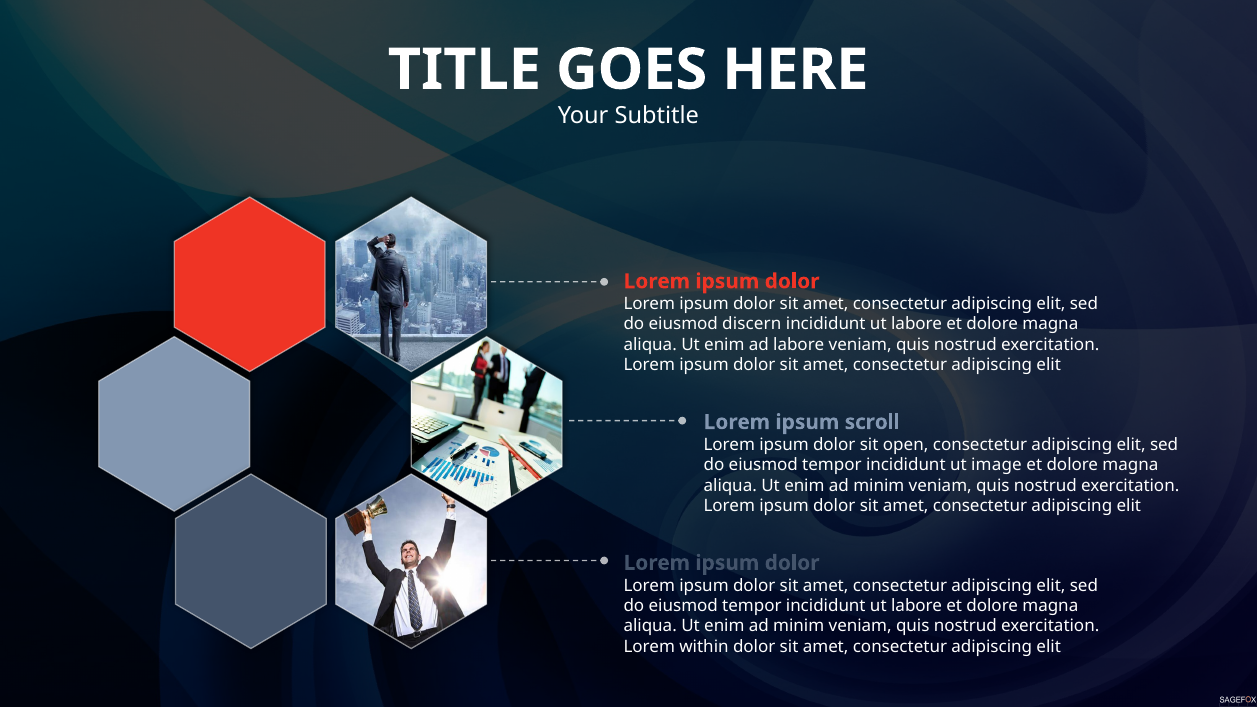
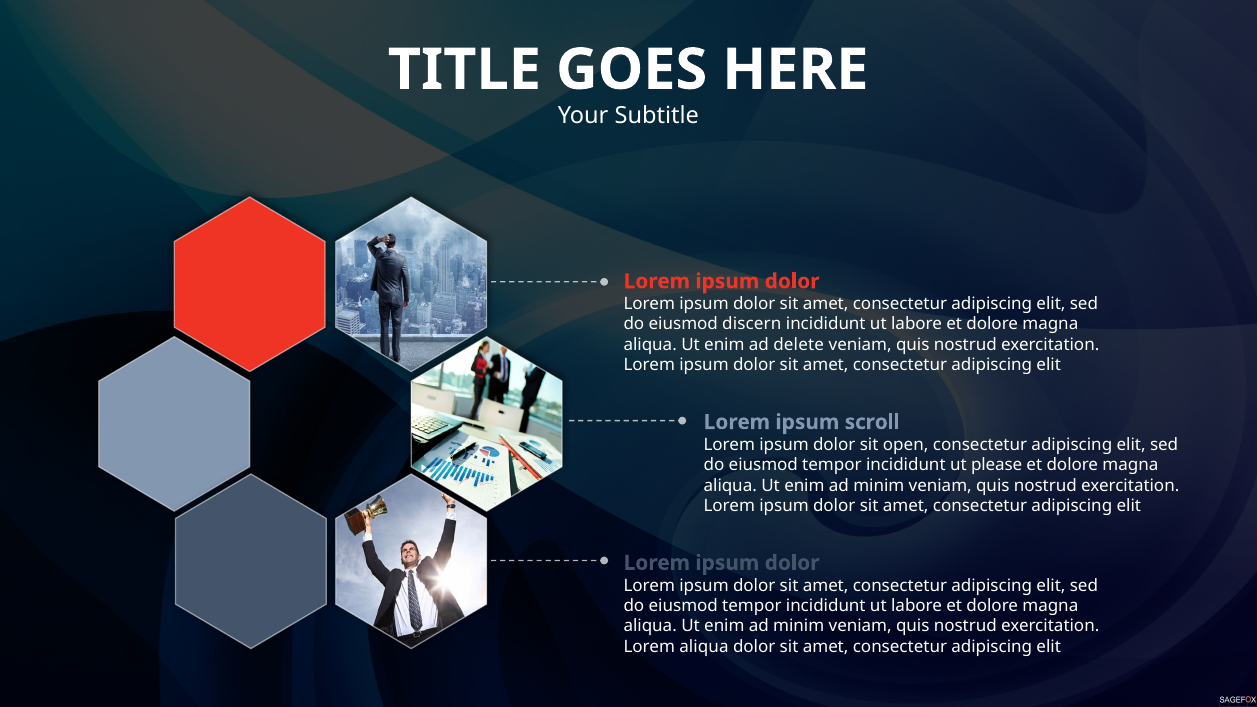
ad labore: labore -> delete
image: image -> please
Lorem within: within -> aliqua
